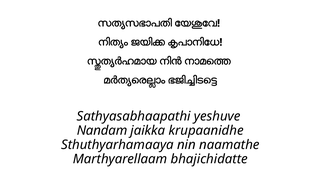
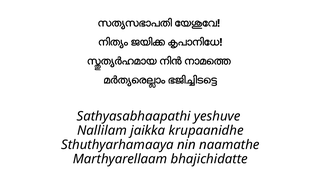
Nandam: Nandam -> Nallilam
